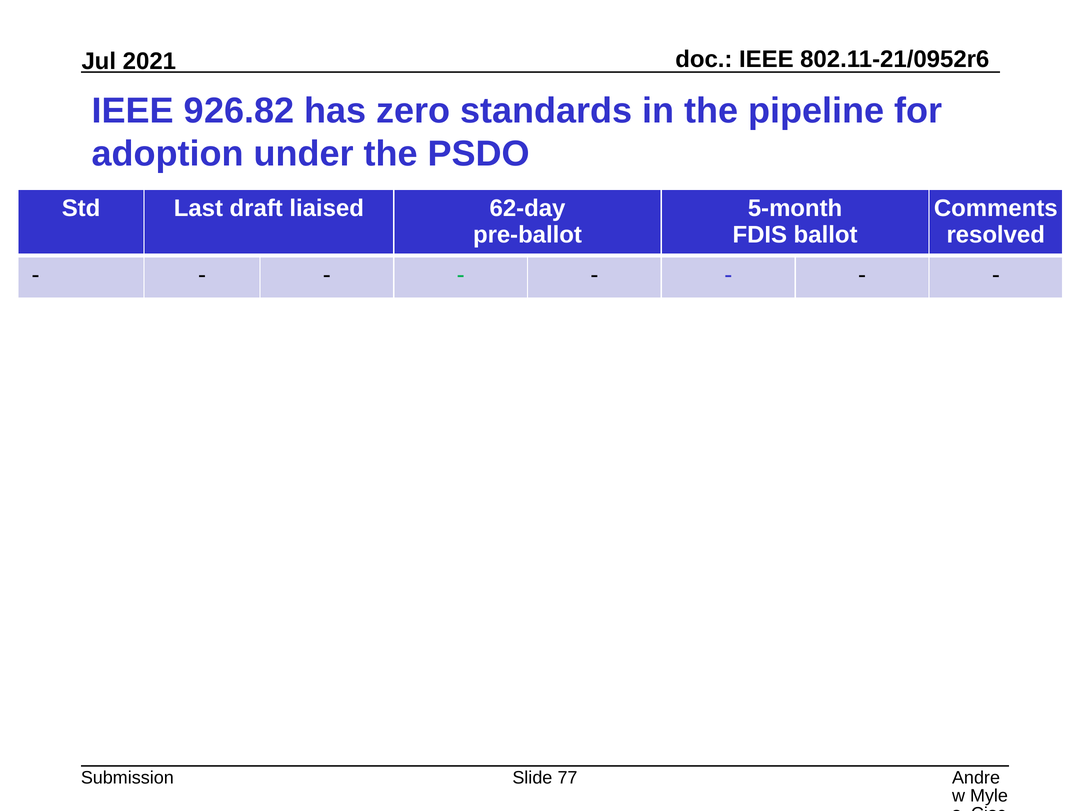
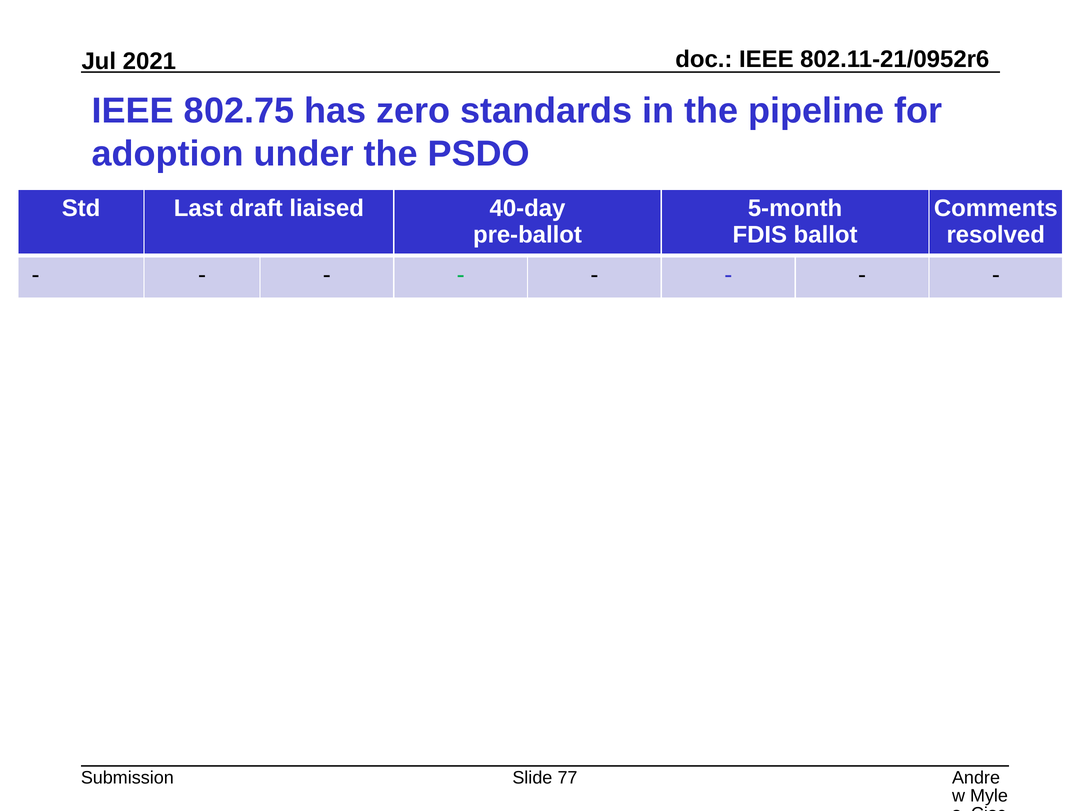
926.82: 926.82 -> 802.75
62-day: 62-day -> 40-day
